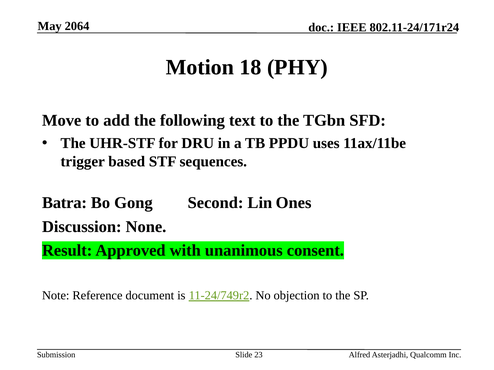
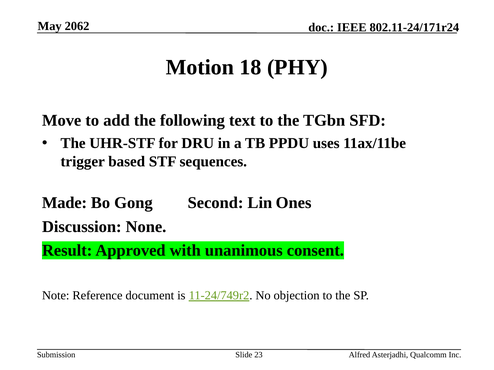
2064: 2064 -> 2062
Batra: Batra -> Made
